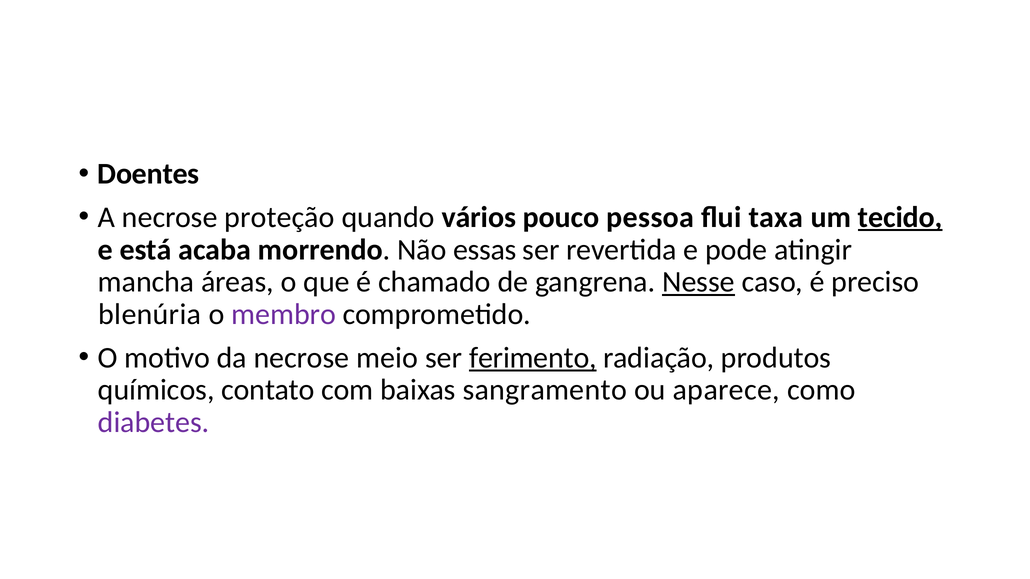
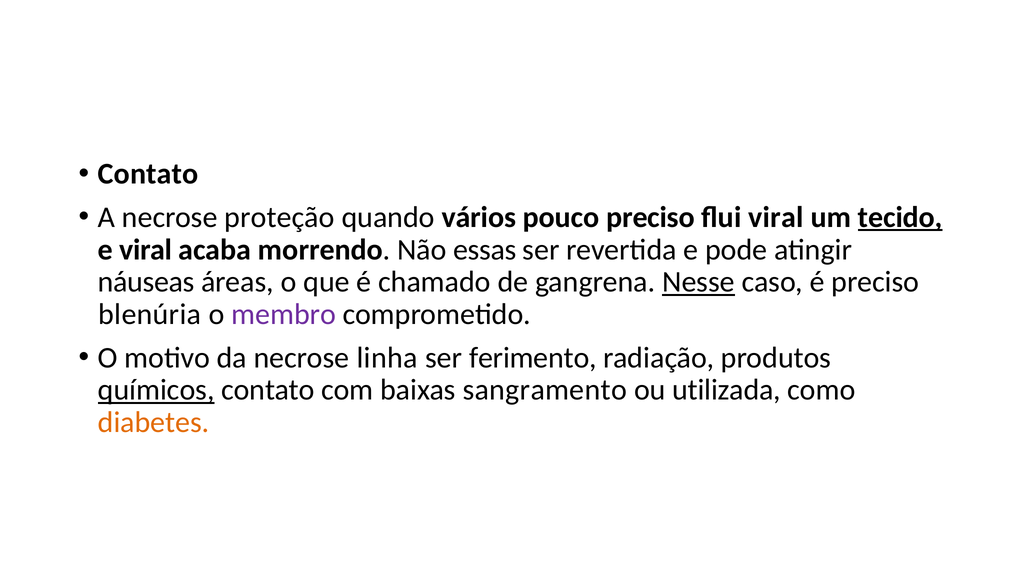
Doentes at (148, 174): Doentes -> Contato
pouco pessoa: pessoa -> preciso
flui taxa: taxa -> viral
e está: está -> viral
mancha: mancha -> náuseas
meio: meio -> linha
ferimento underline: present -> none
químicos underline: none -> present
aparece: aparece -> utilizada
diabetes colour: purple -> orange
